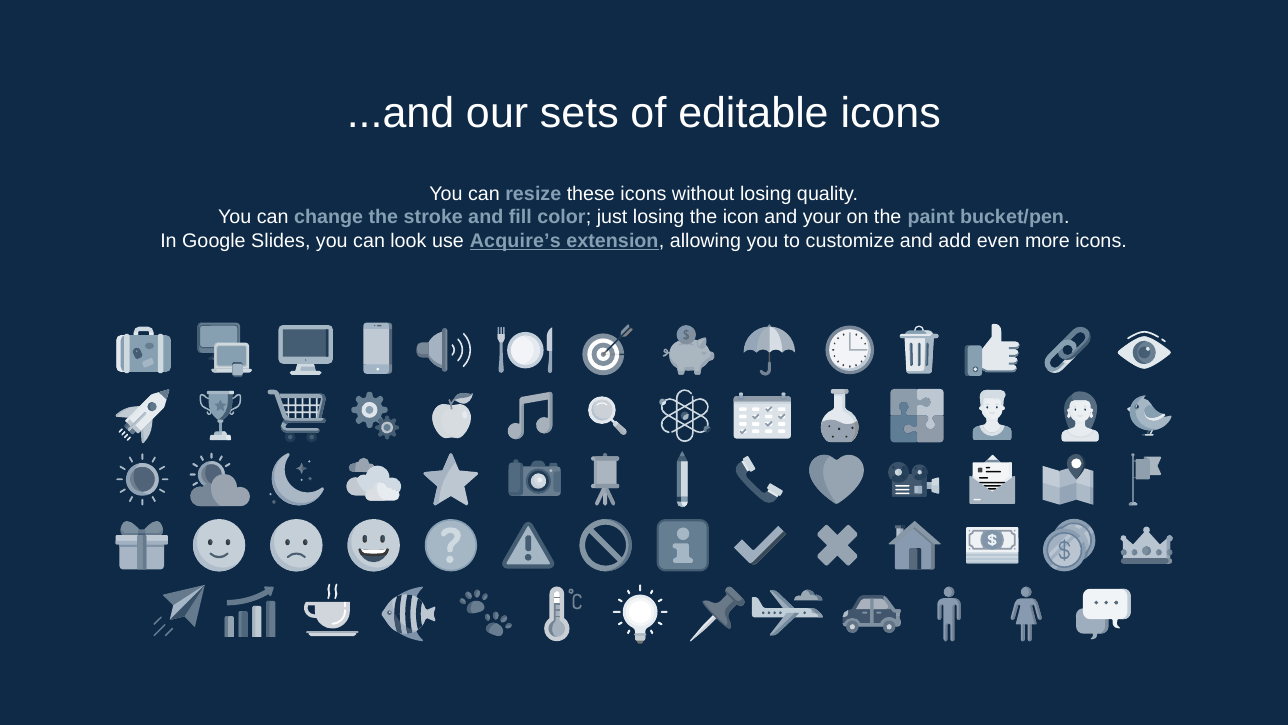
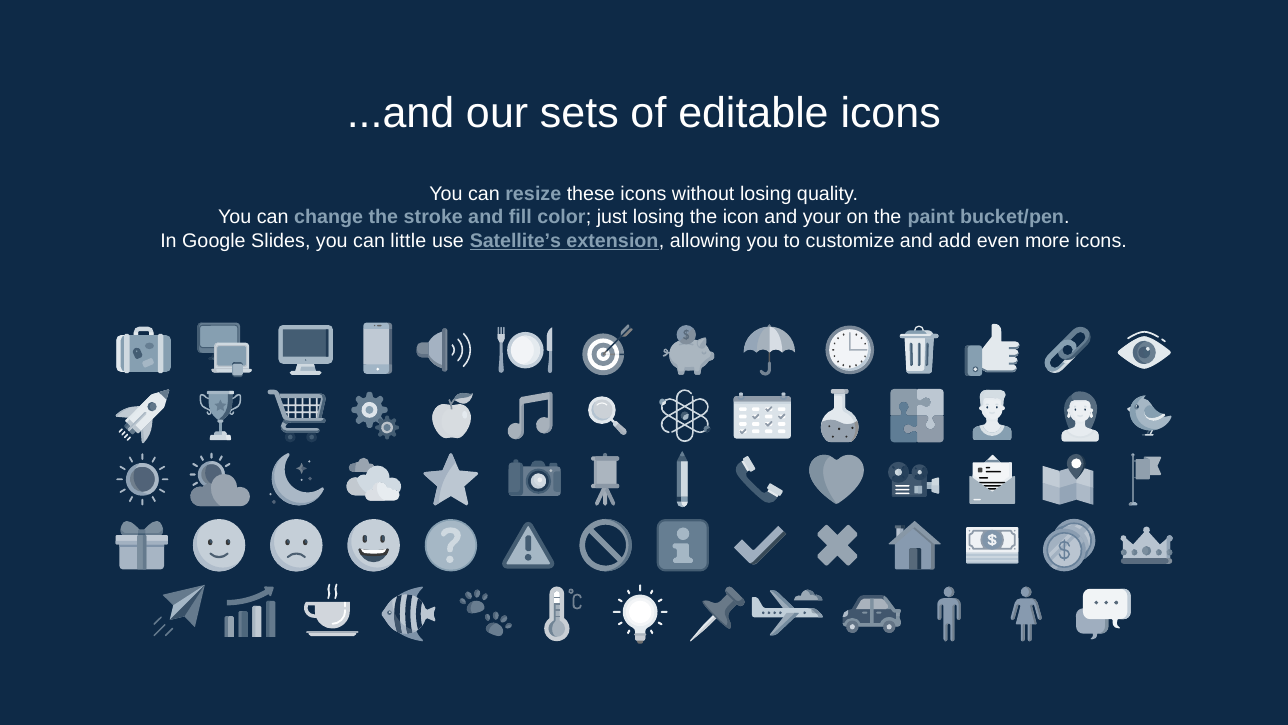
look: look -> little
Acquire’s: Acquire’s -> Satellite’s
